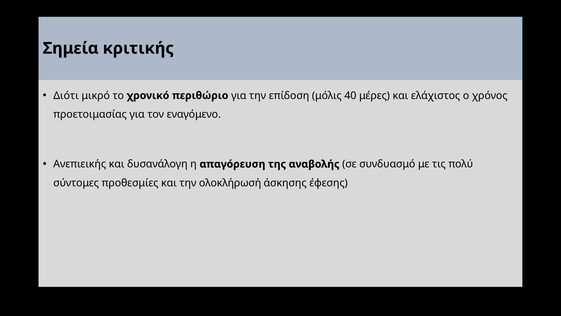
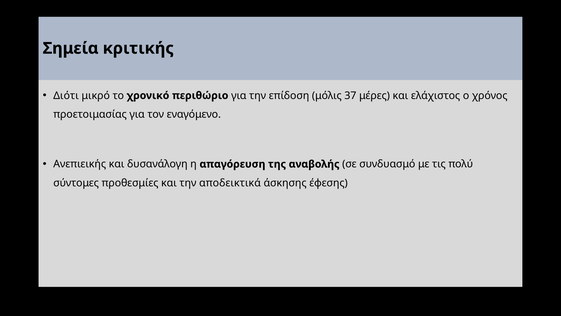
40: 40 -> 37
ολοκλήρωσή: ολοκλήρωσή -> αποδεικτικά
